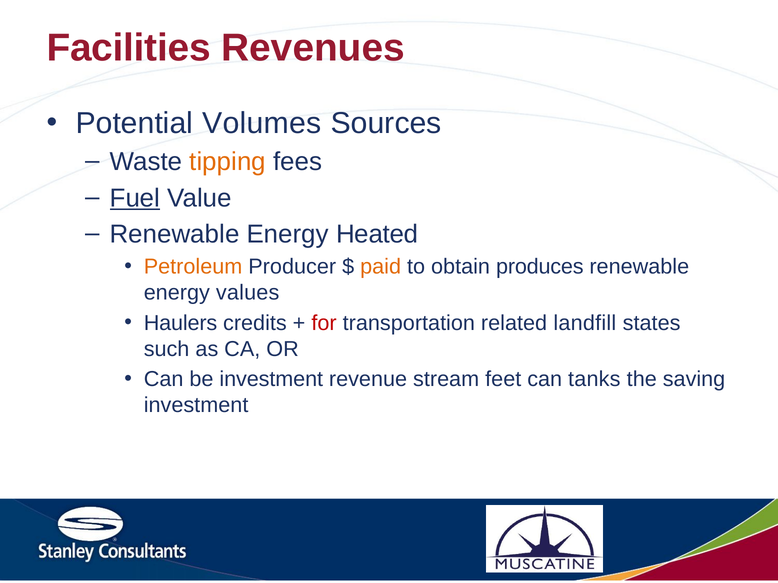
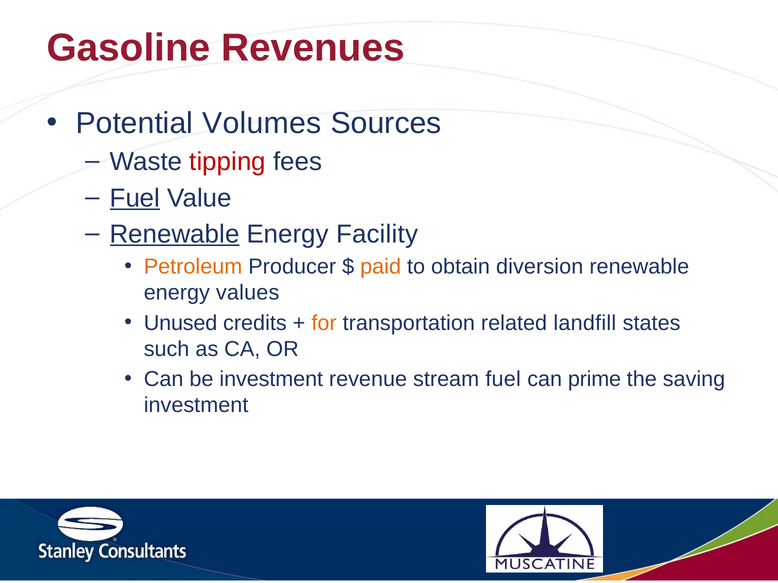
Facilities: Facilities -> Gasoline
tipping colour: orange -> red
Renewable at (175, 235) underline: none -> present
Heated: Heated -> Facility
produces: produces -> diversion
Haulers: Haulers -> Unused
for colour: red -> orange
stream feet: feet -> fuel
tanks: tanks -> prime
